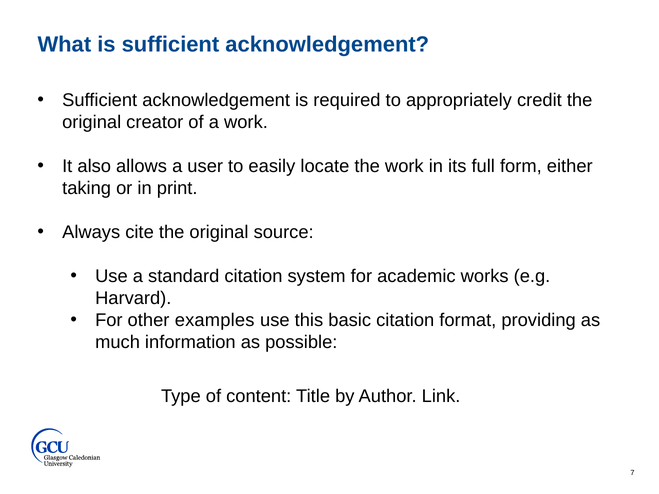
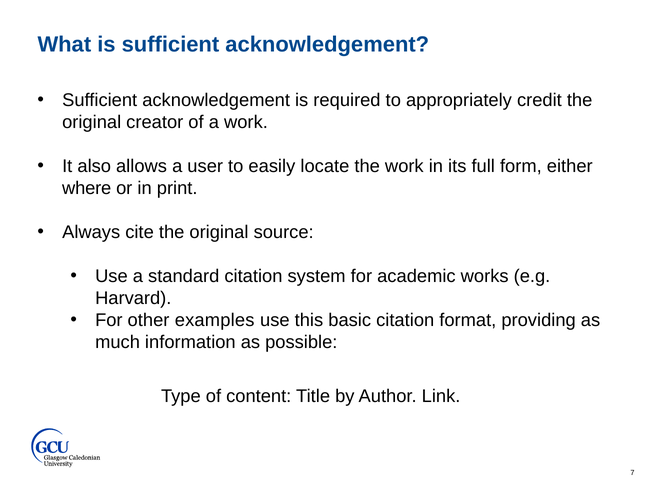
taking: taking -> where
